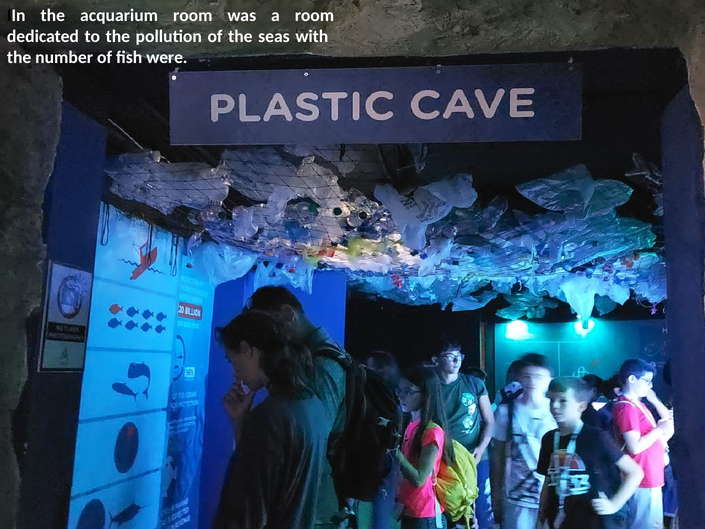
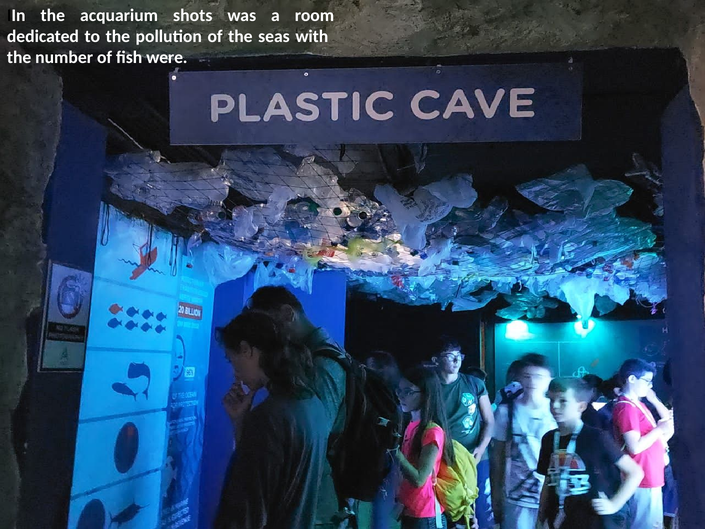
acquarium room: room -> shots
